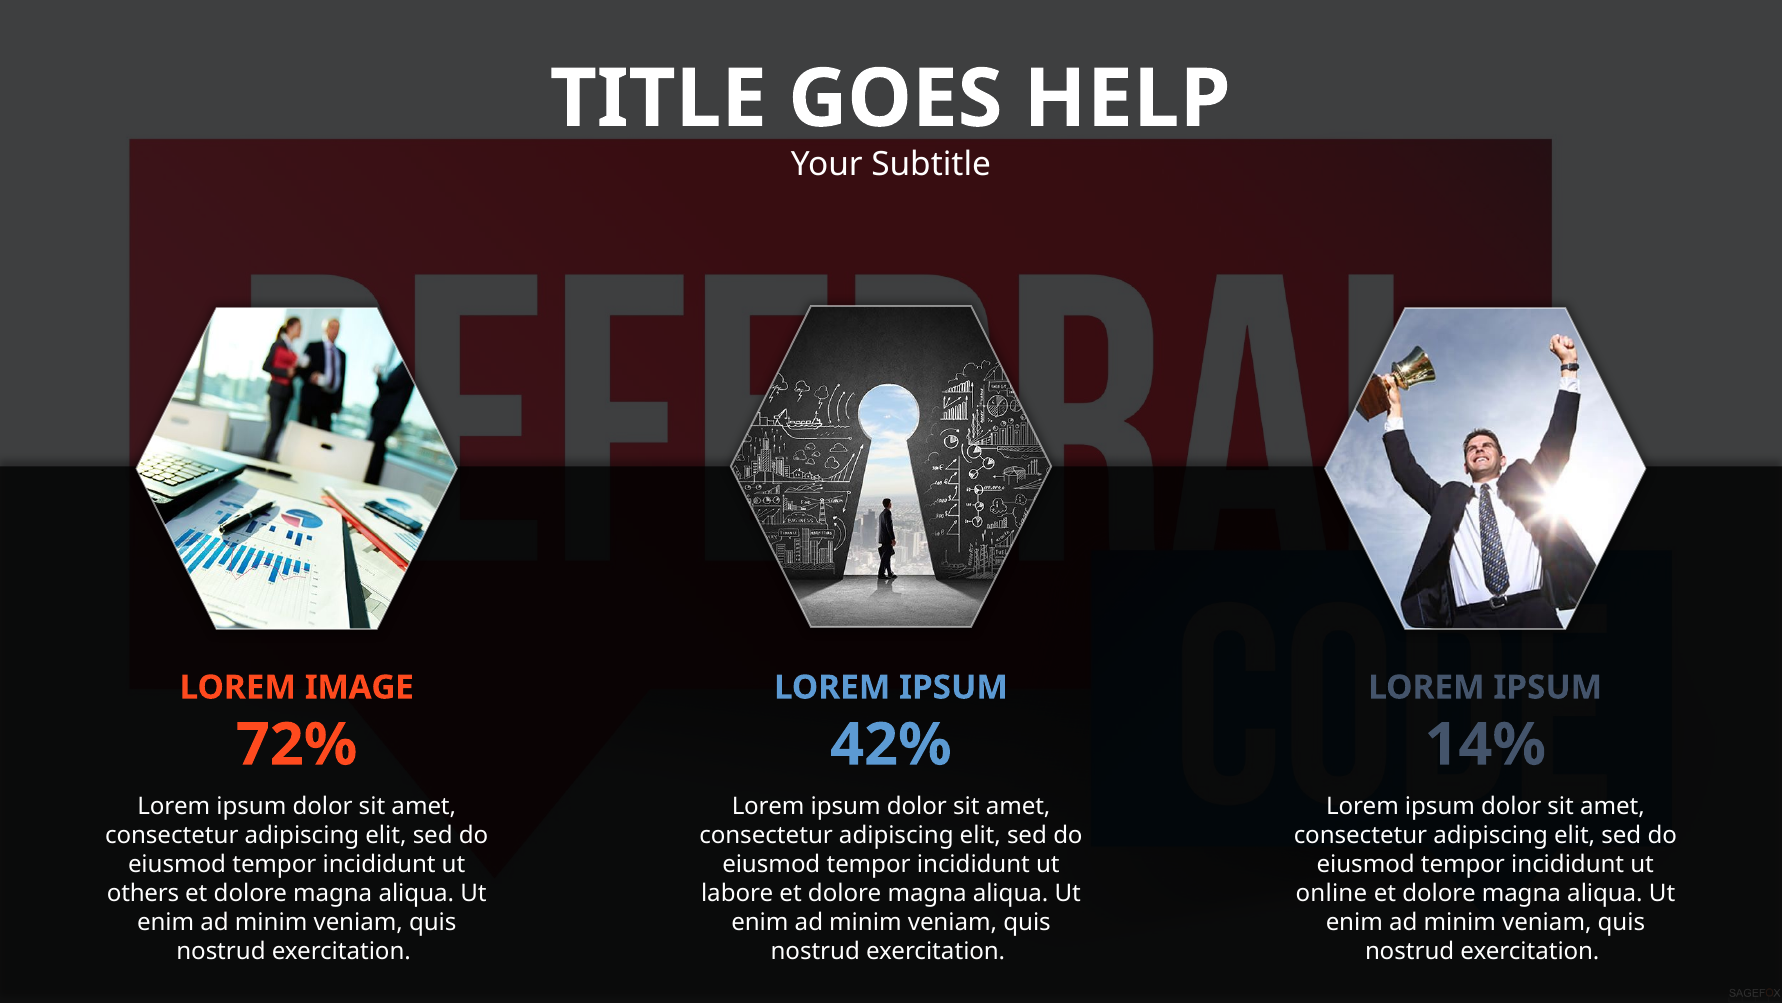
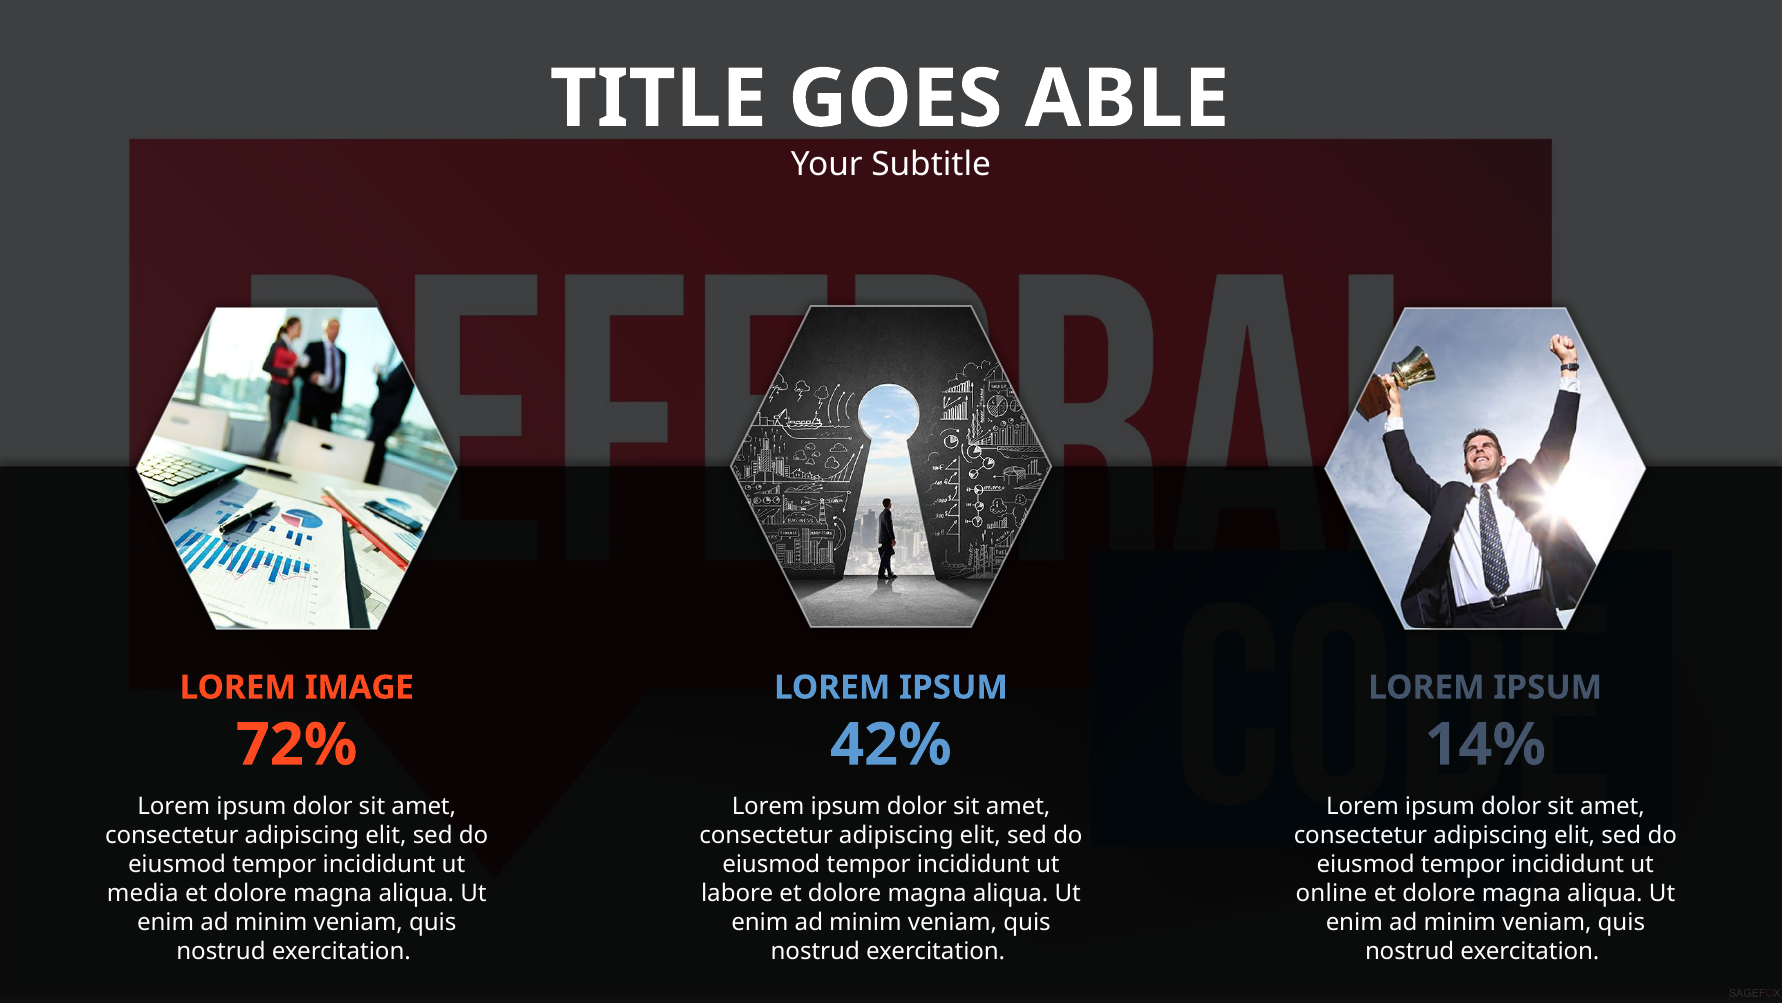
HELP: HELP -> ABLE
others: others -> media
